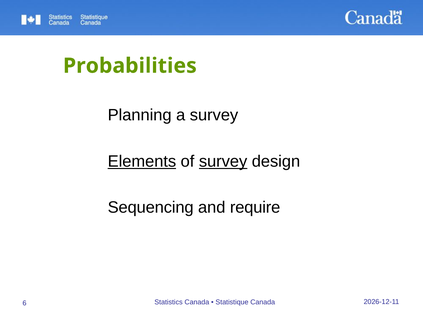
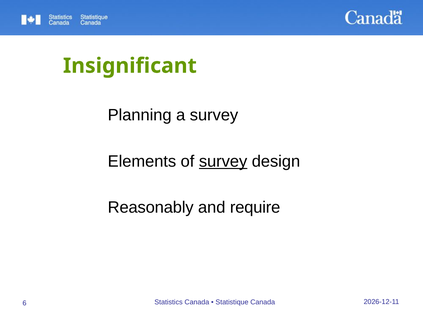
Probabilities: Probabilities -> Insignificant
Elements underline: present -> none
Sequencing: Sequencing -> Reasonably
